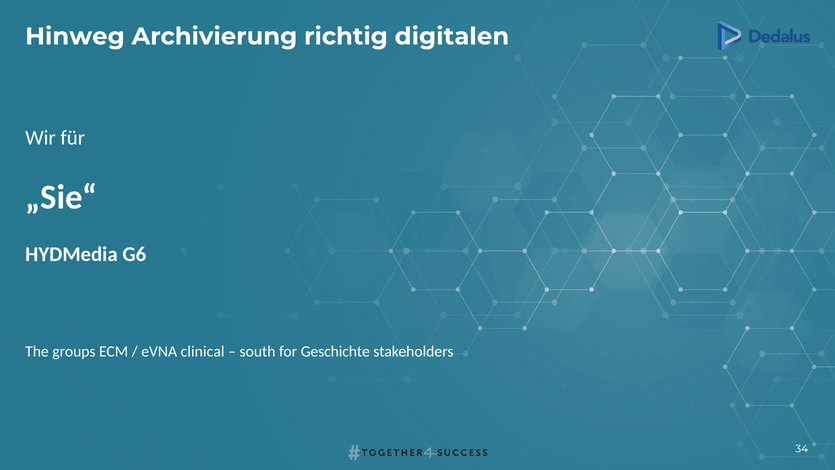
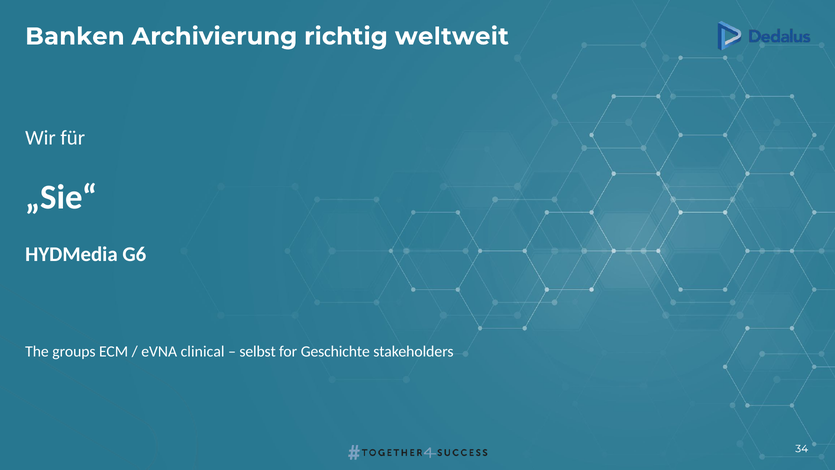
Hinweg: Hinweg -> Banken
digitalen: digitalen -> weltweit
south: south -> selbst
